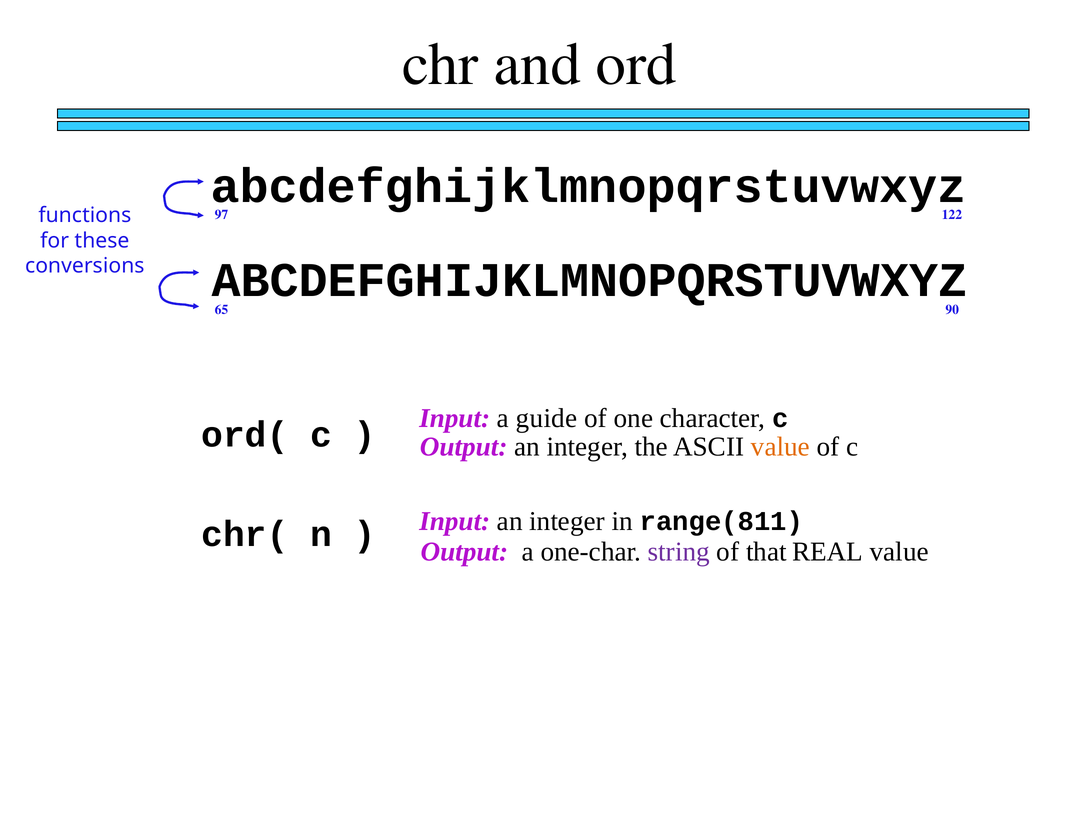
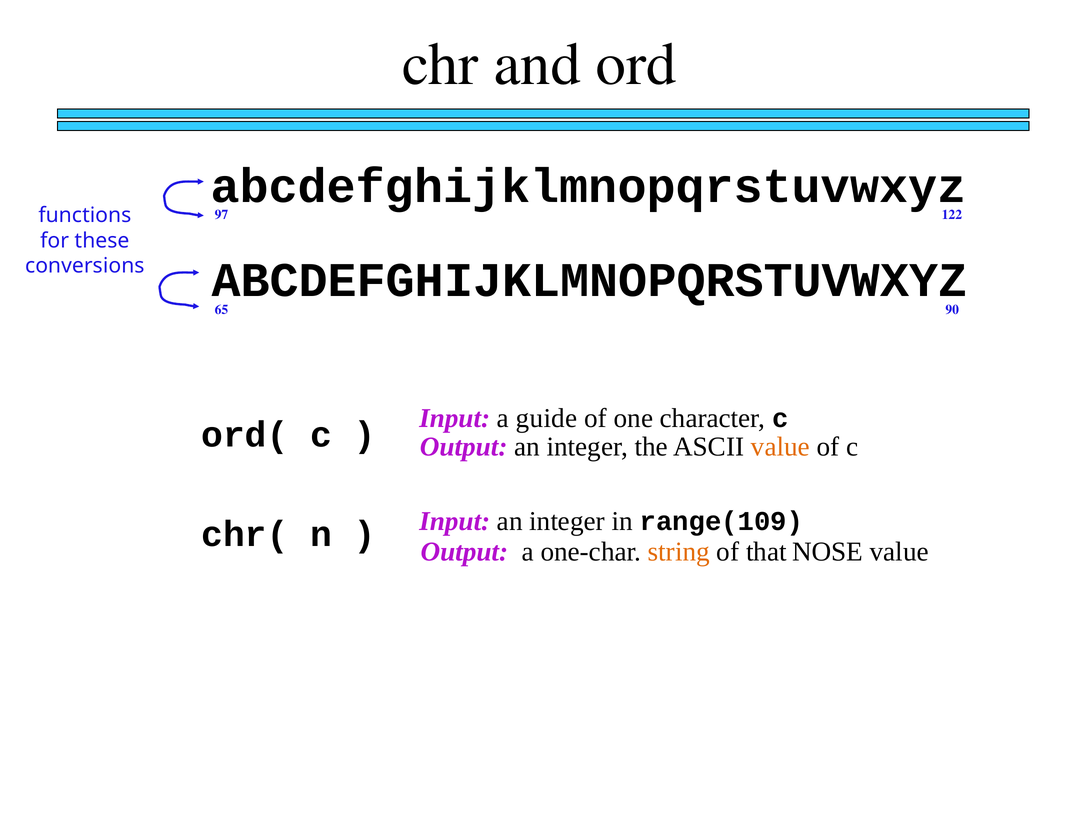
range(811: range(811 -> range(109
string colour: purple -> orange
REAL: REAL -> NOSE
